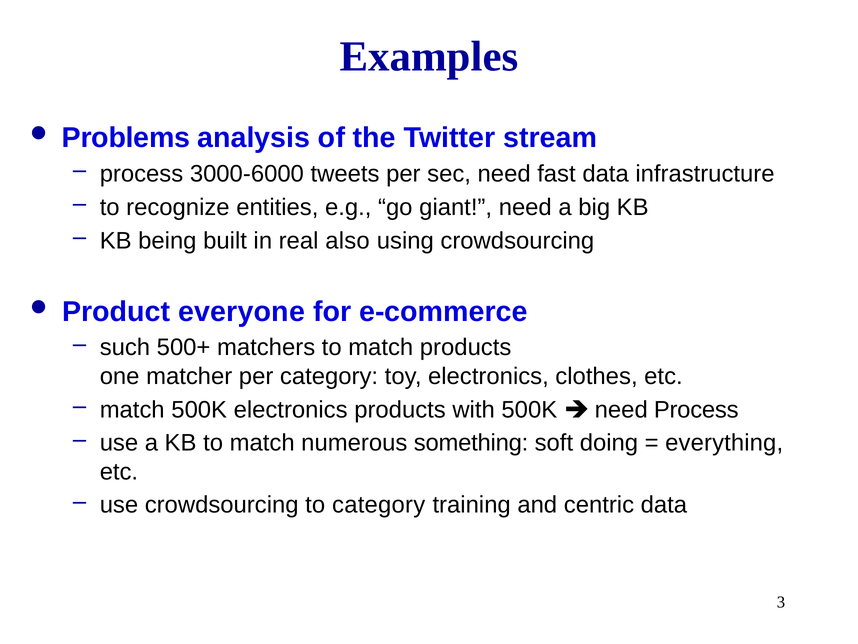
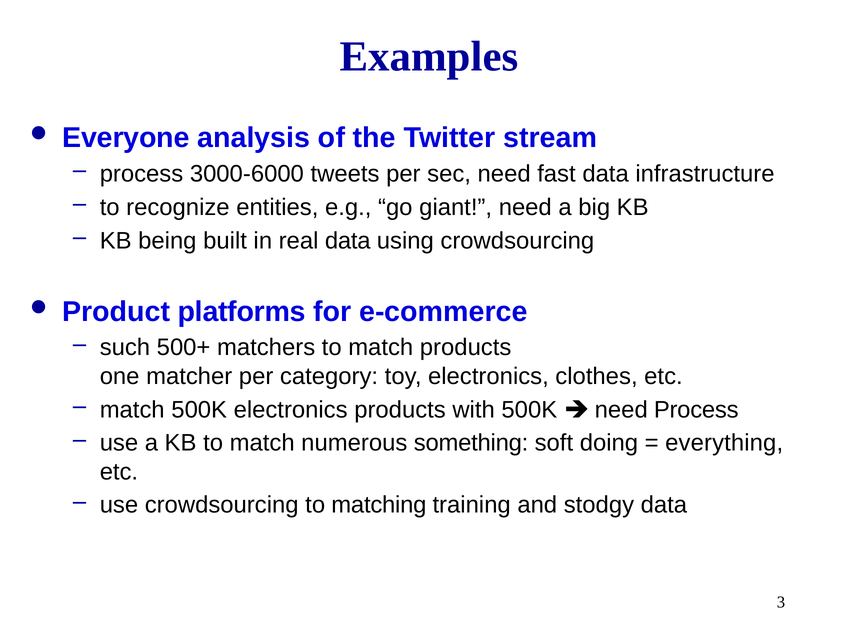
Problems: Problems -> Everyone
real also: also -> data
everyone: everyone -> platforms
to category: category -> matching
centric: centric -> stodgy
